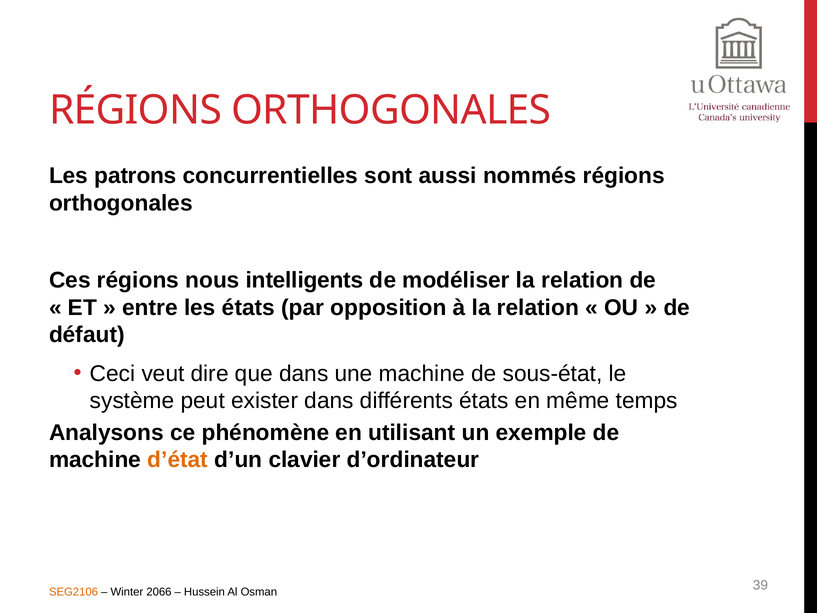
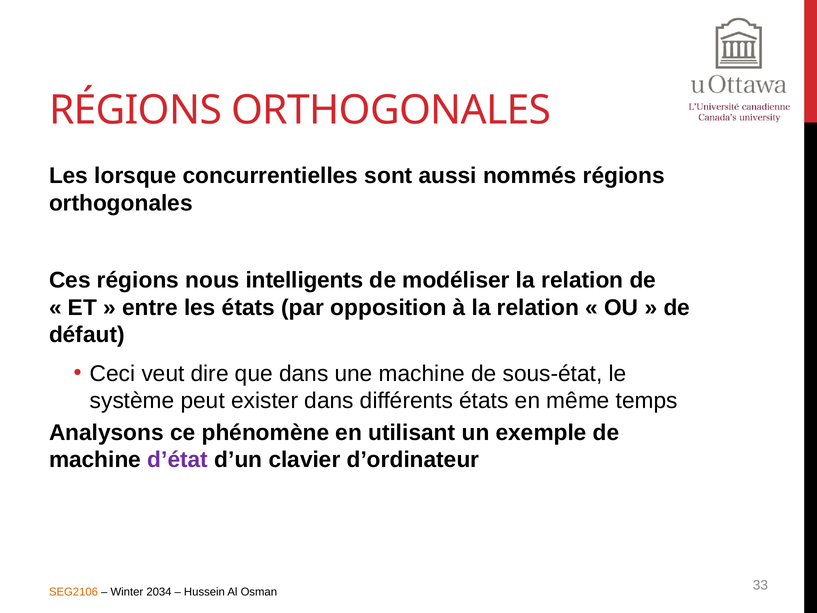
patrons: patrons -> lorsque
d’état colour: orange -> purple
2066: 2066 -> 2034
39: 39 -> 33
